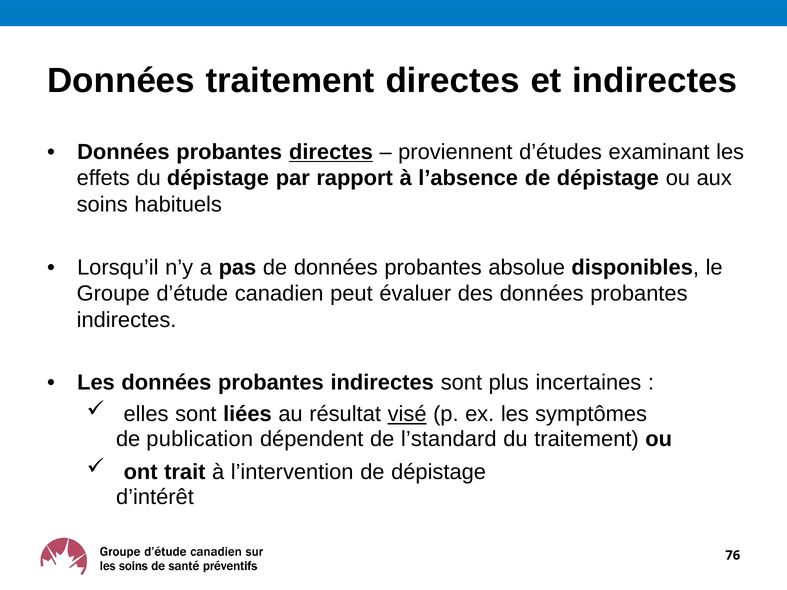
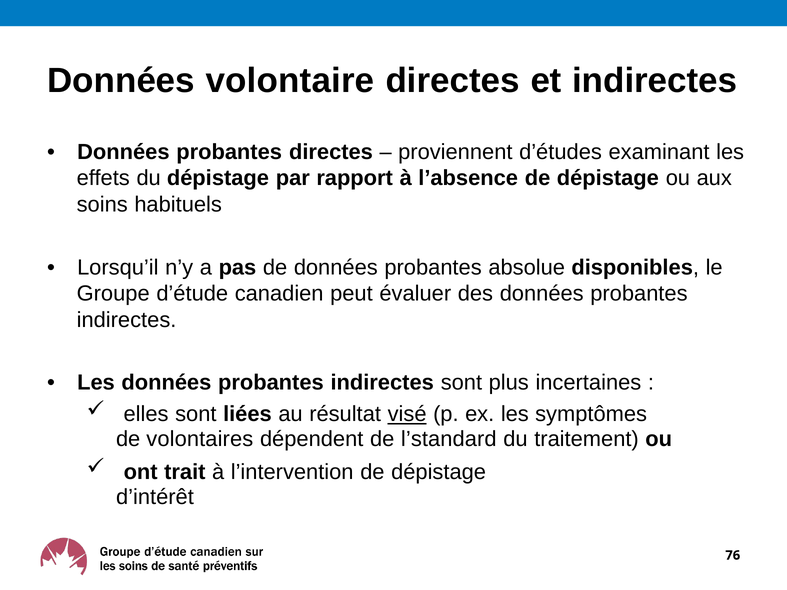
Données traitement: traitement -> volontaire
directes at (331, 152) underline: present -> none
publication: publication -> volontaires
